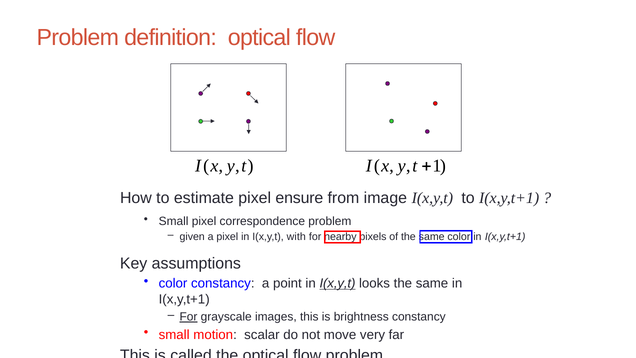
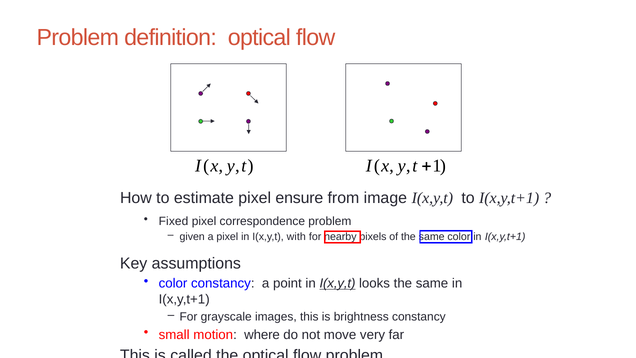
Small at (174, 221): Small -> Fixed
For at (189, 317) underline: present -> none
scalar: scalar -> where
